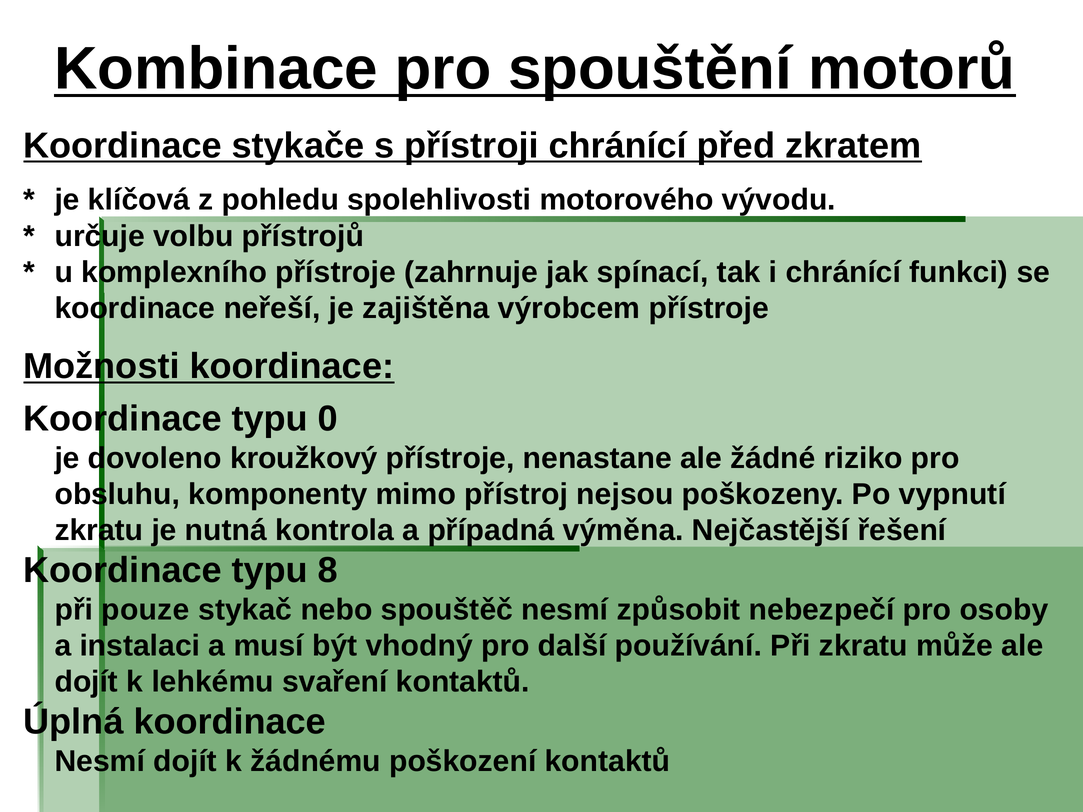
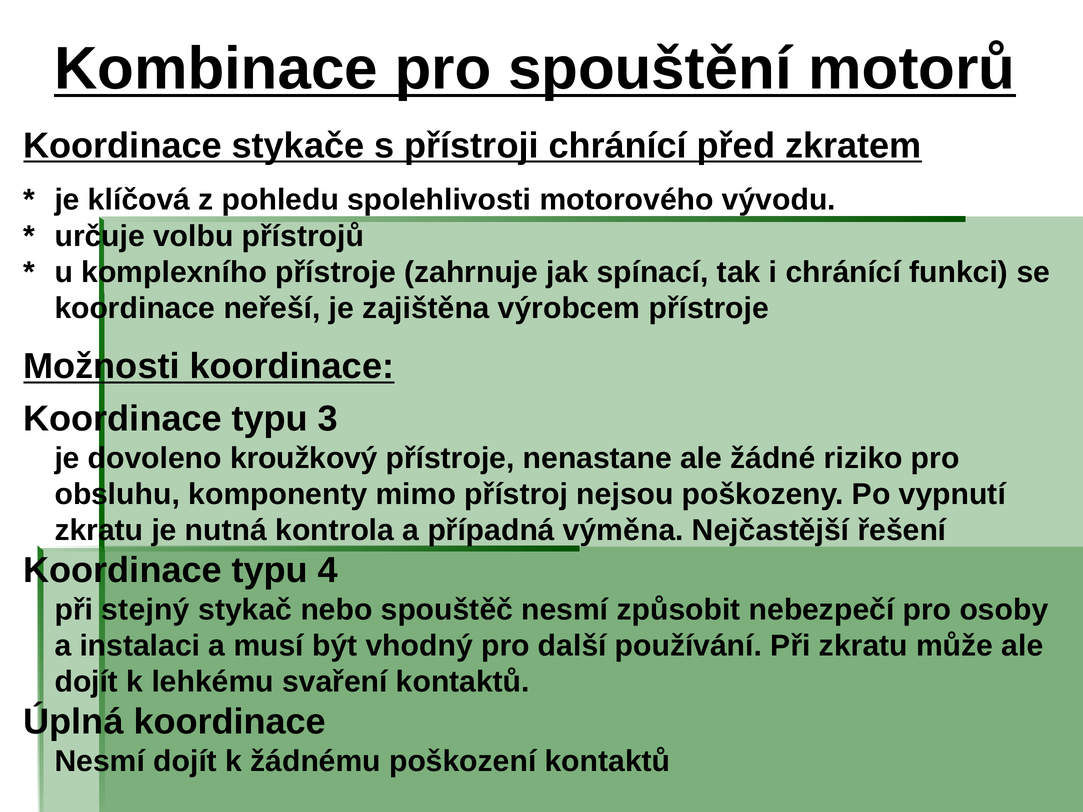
0: 0 -> 3
8: 8 -> 4
pouze: pouze -> stejný
